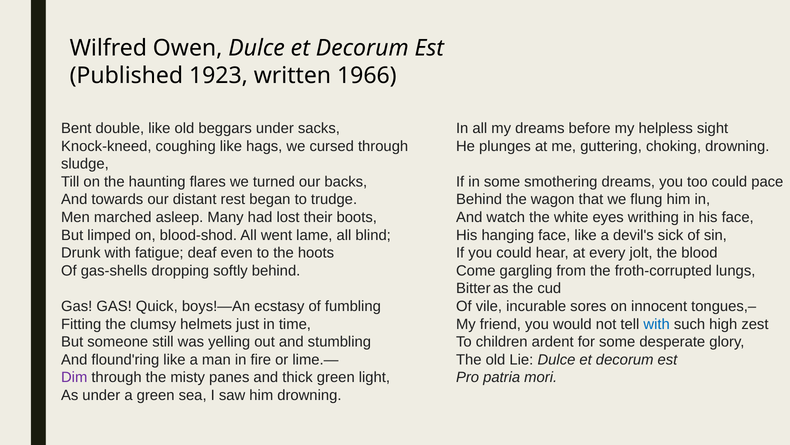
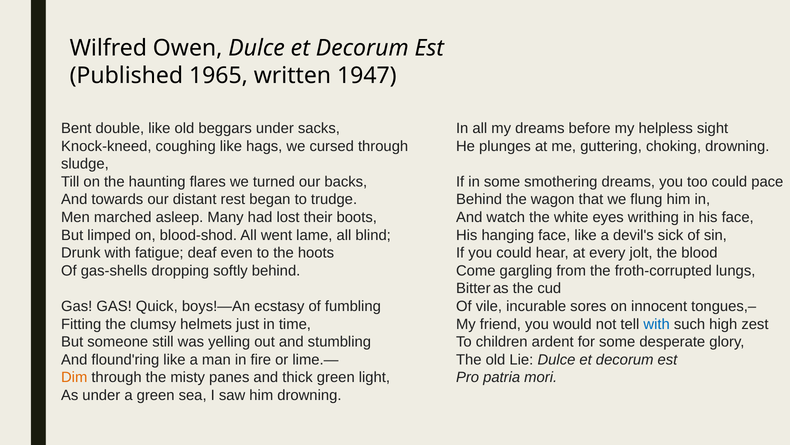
1923: 1923 -> 1965
1966: 1966 -> 1947
Dim colour: purple -> orange
